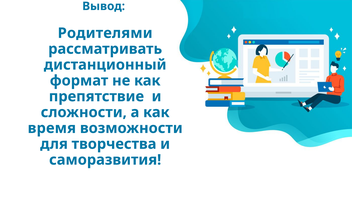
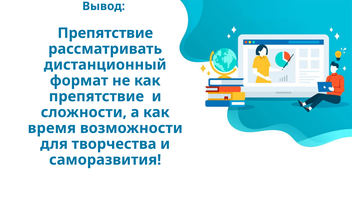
Родителями at (105, 33): Родителями -> Препятствие
